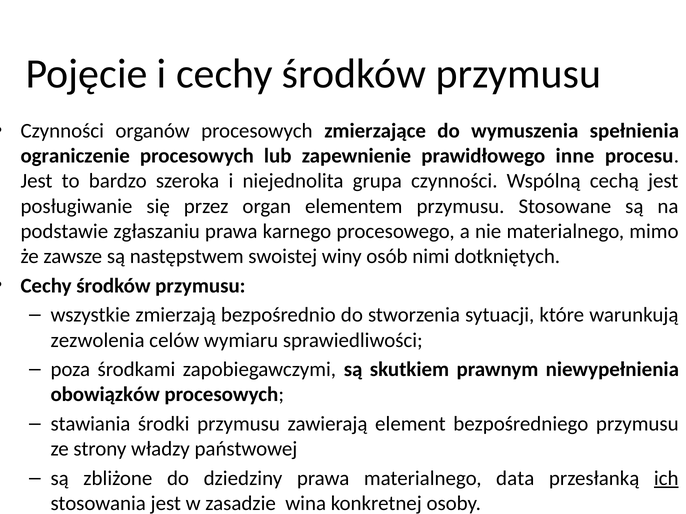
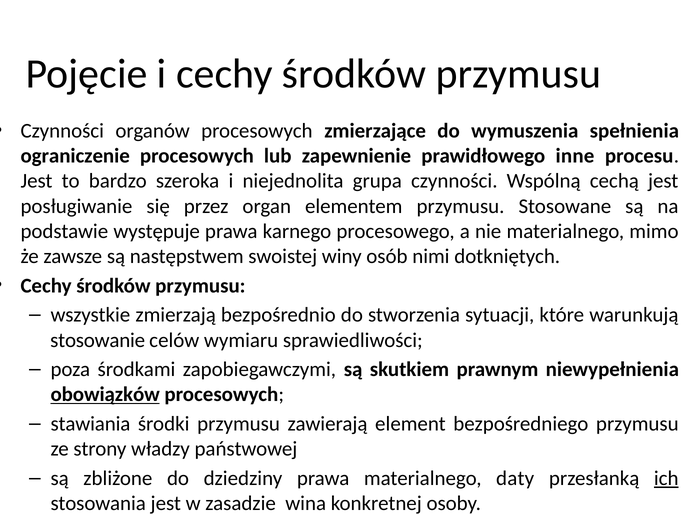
zgłaszaniu: zgłaszaniu -> występuje
zezwolenia: zezwolenia -> stosowanie
obowiązków underline: none -> present
data: data -> daty
